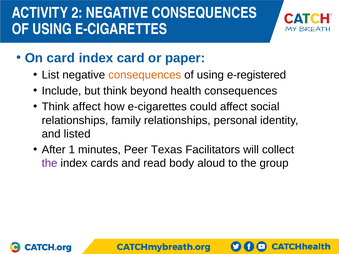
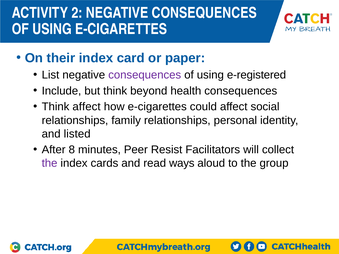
On card: card -> their
consequences at (145, 75) colour: orange -> purple
1: 1 -> 8
Texas: Texas -> Resist
body: body -> ways
